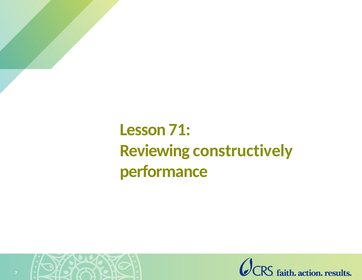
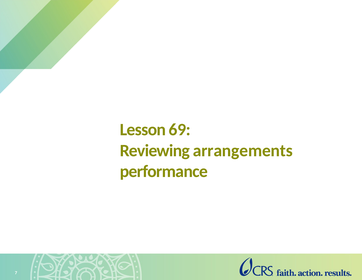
71: 71 -> 69
constructively: constructively -> arrangements
